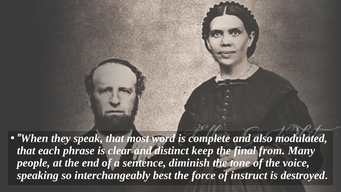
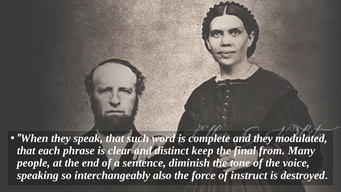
most: most -> such
and also: also -> they
best: best -> also
